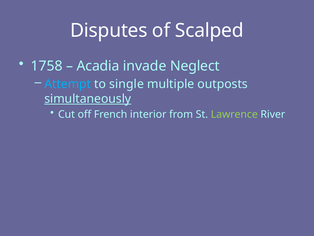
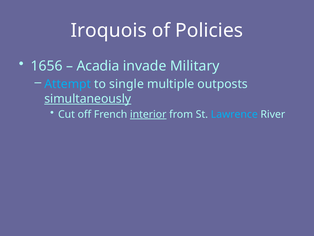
Disputes: Disputes -> Iroquois
Scalped: Scalped -> Policies
1758: 1758 -> 1656
Neglect: Neglect -> Military
interior underline: none -> present
Lawrence colour: light green -> light blue
